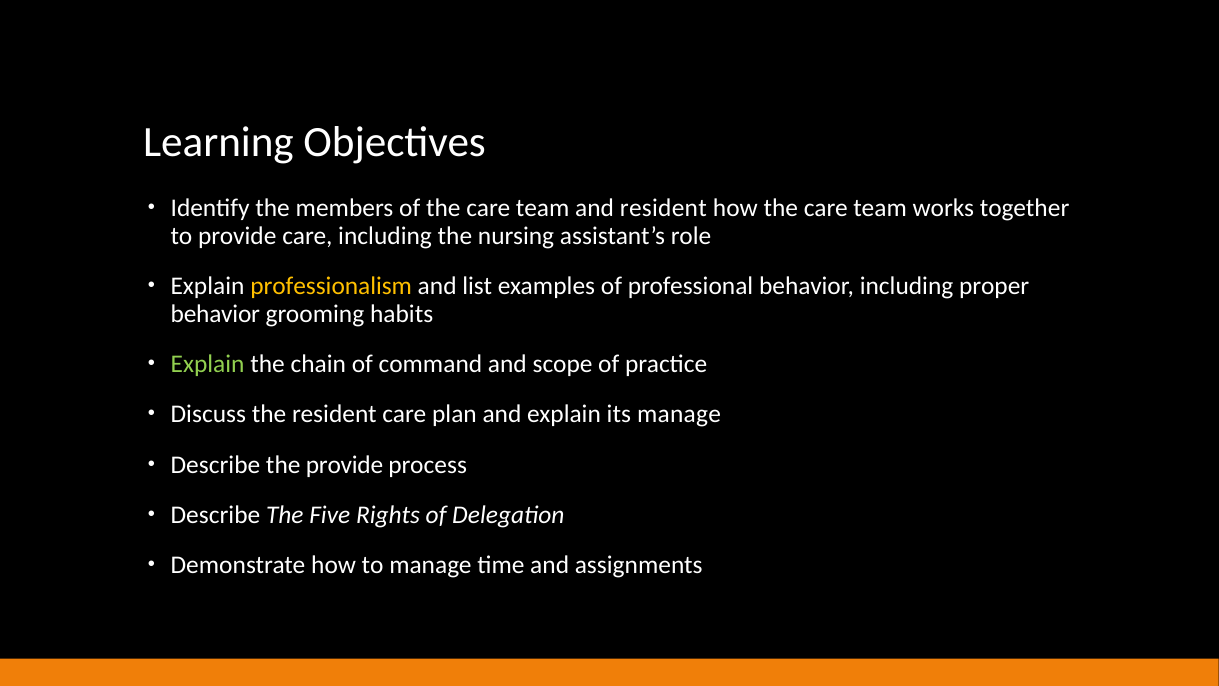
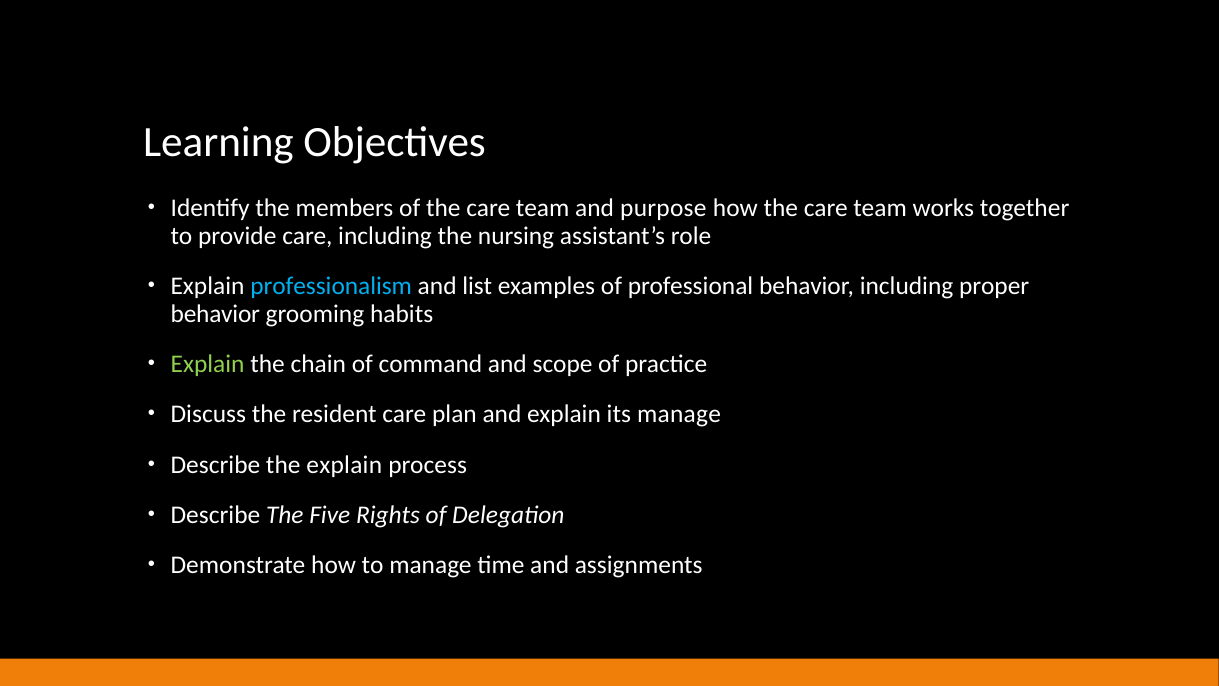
and resident: resident -> purpose
professionalism colour: yellow -> light blue
the provide: provide -> explain
